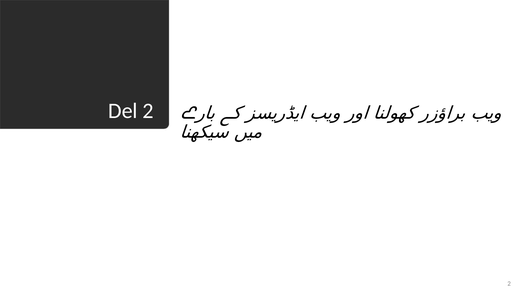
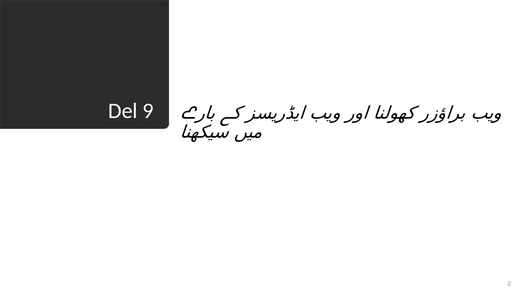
Del 2: 2 -> 9
